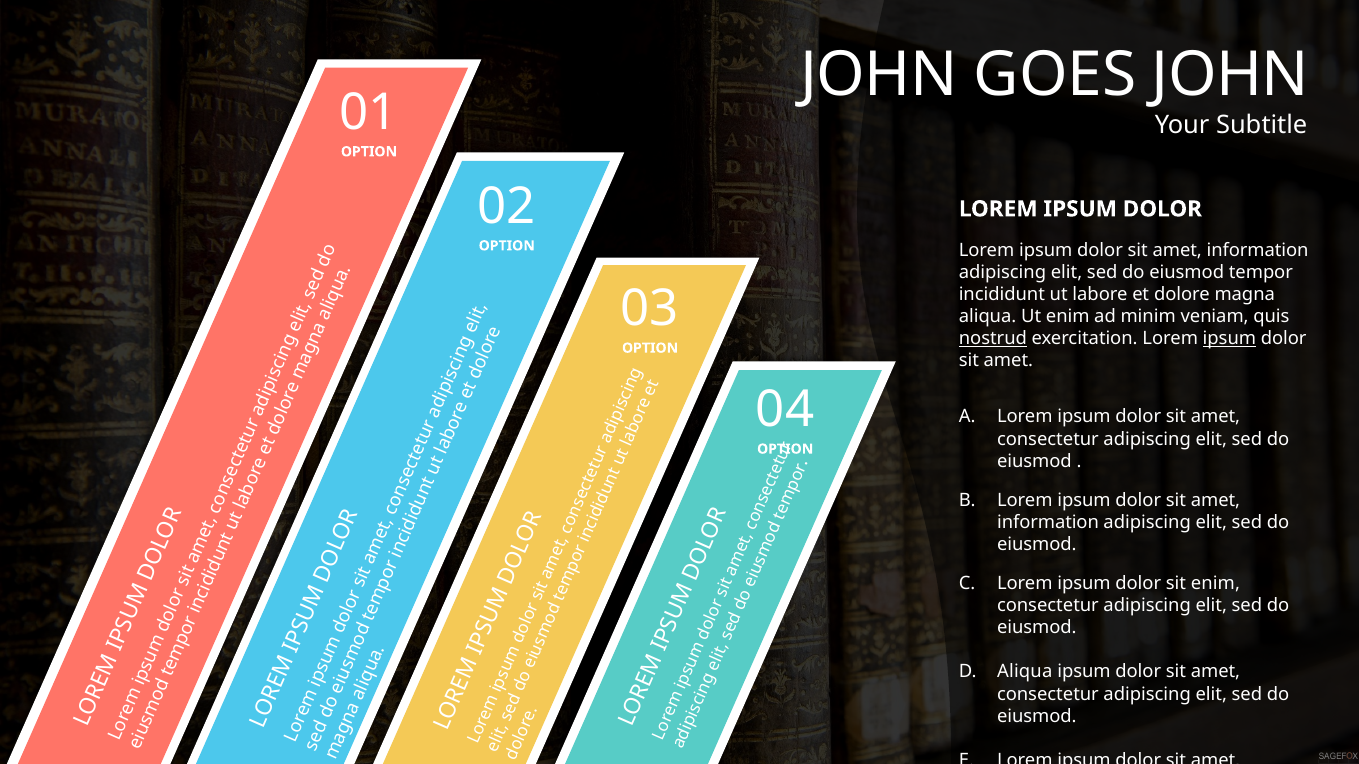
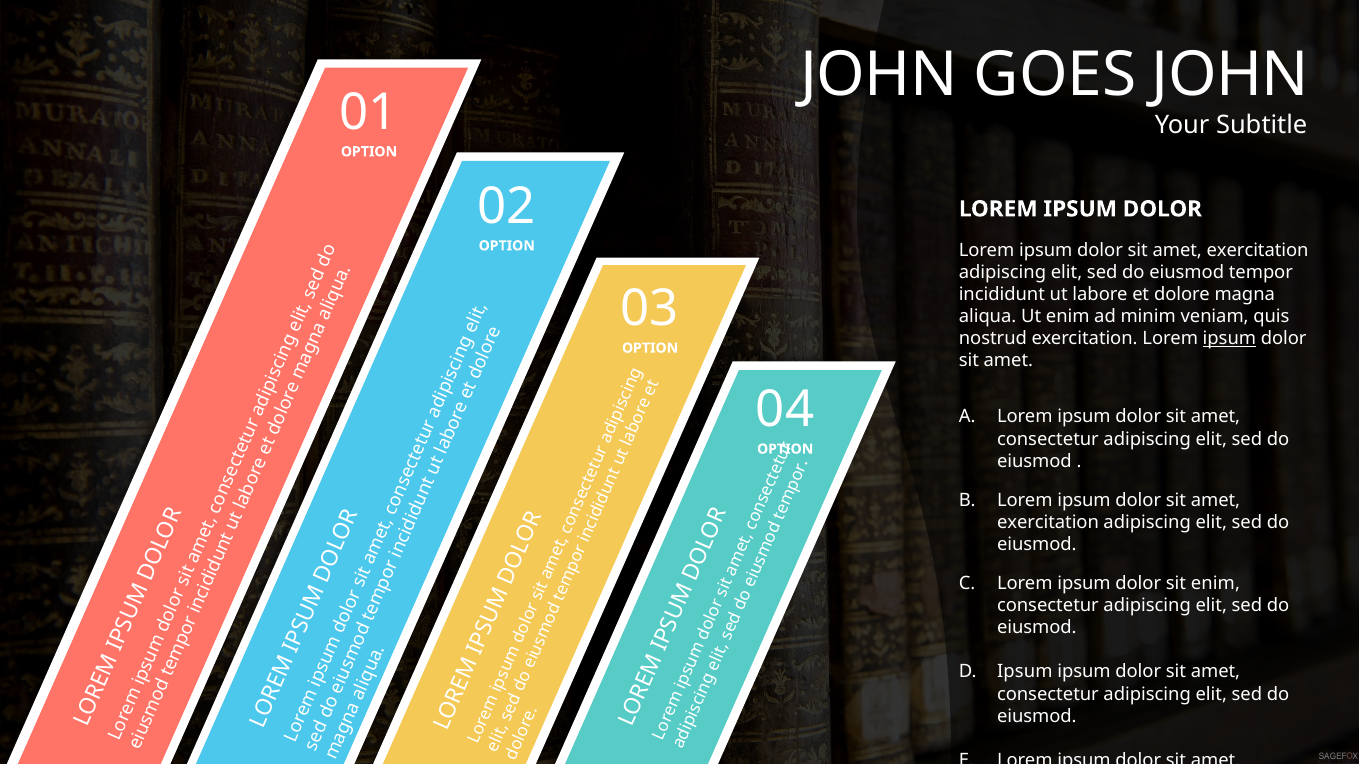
information at (1258, 250): information -> exercitation
nostrud underline: present -> none
information at (1048, 523): information -> exercitation
Aliqua at (1025, 672): Aliqua -> Ipsum
